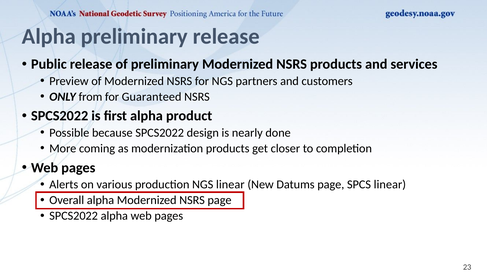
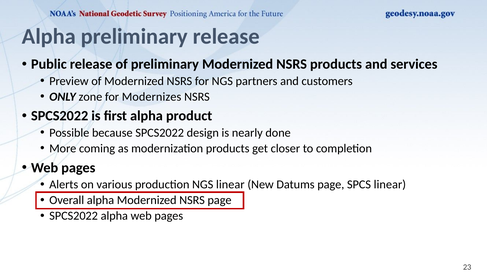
from: from -> zone
Guaranteed: Guaranteed -> Modernizes
